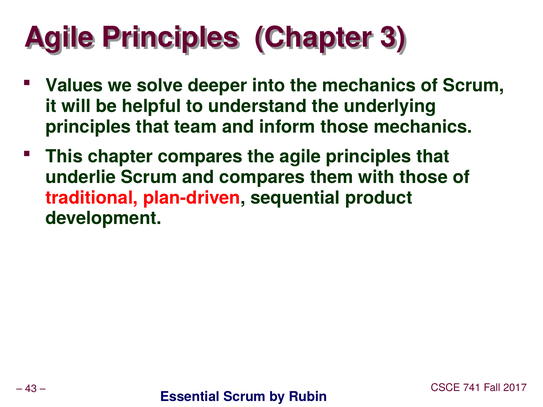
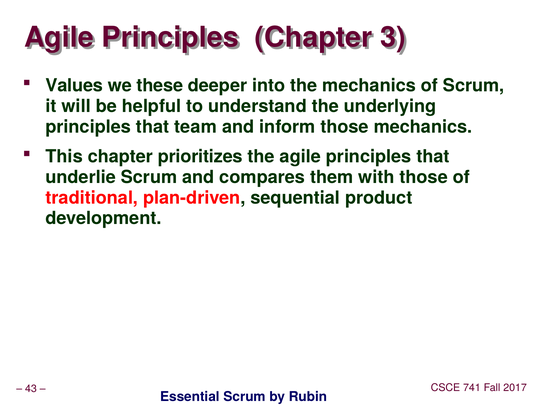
solve: solve -> these
chapter compares: compares -> prioritizes
